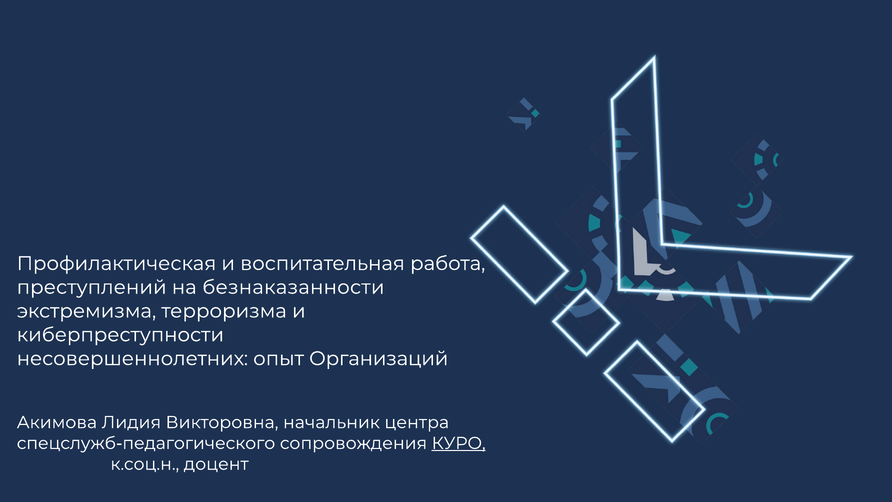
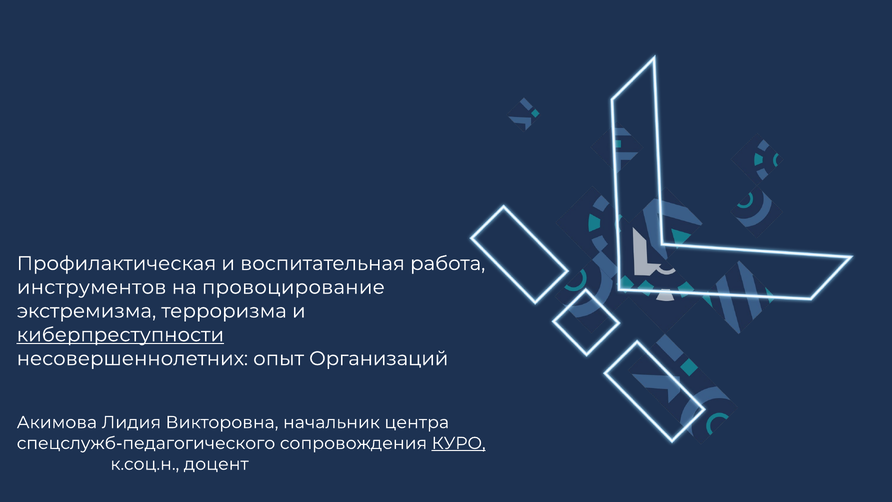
преступлений: преступлений -> инструментов
безнаказанности: безнаказанности -> провоцирование
киберпреступности underline: none -> present
